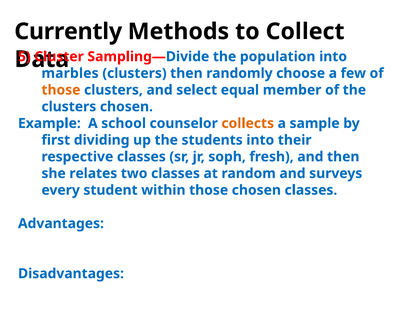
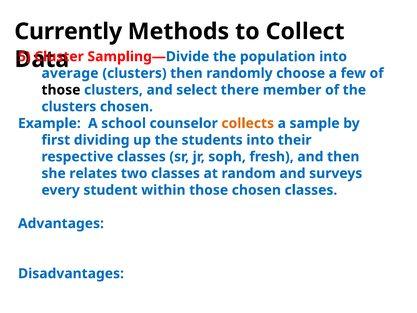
marbles: marbles -> average
those at (61, 90) colour: orange -> black
equal: equal -> there
